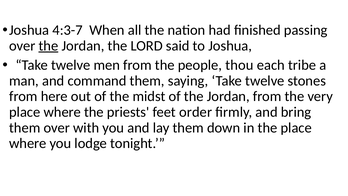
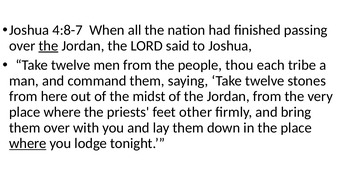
4:3-7: 4:3-7 -> 4:8-7
order: order -> other
where at (28, 143) underline: none -> present
